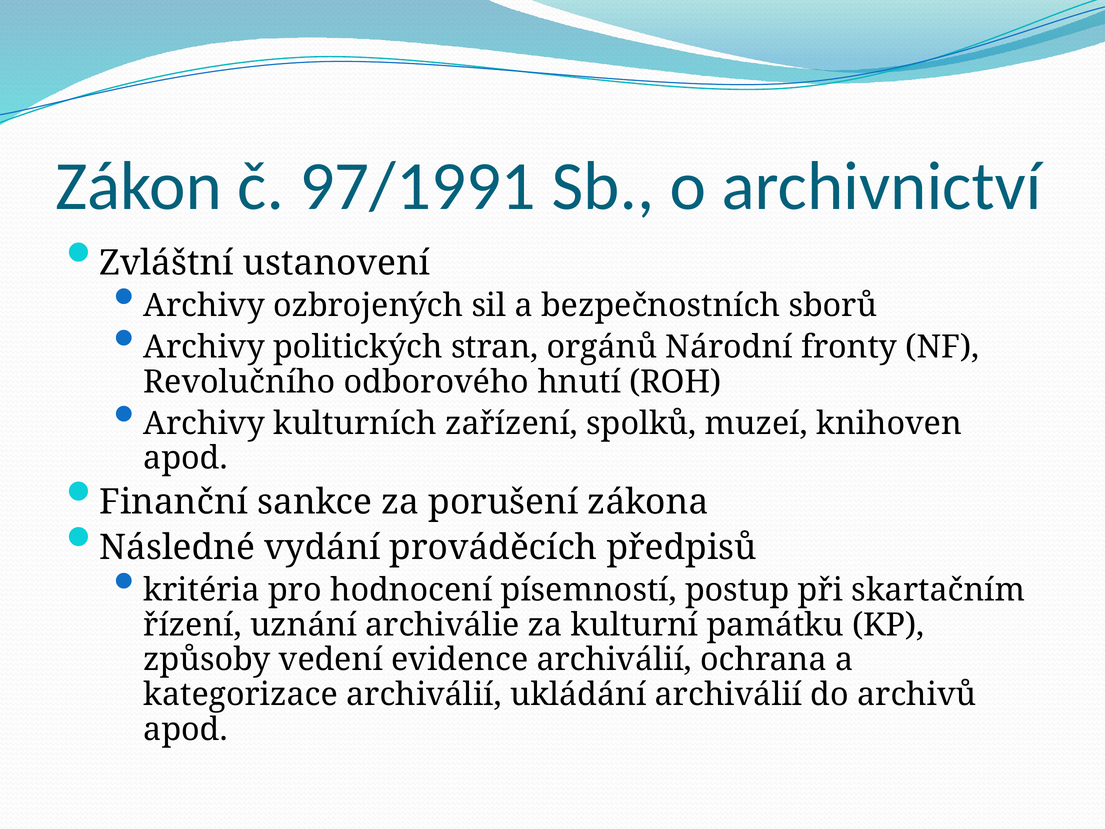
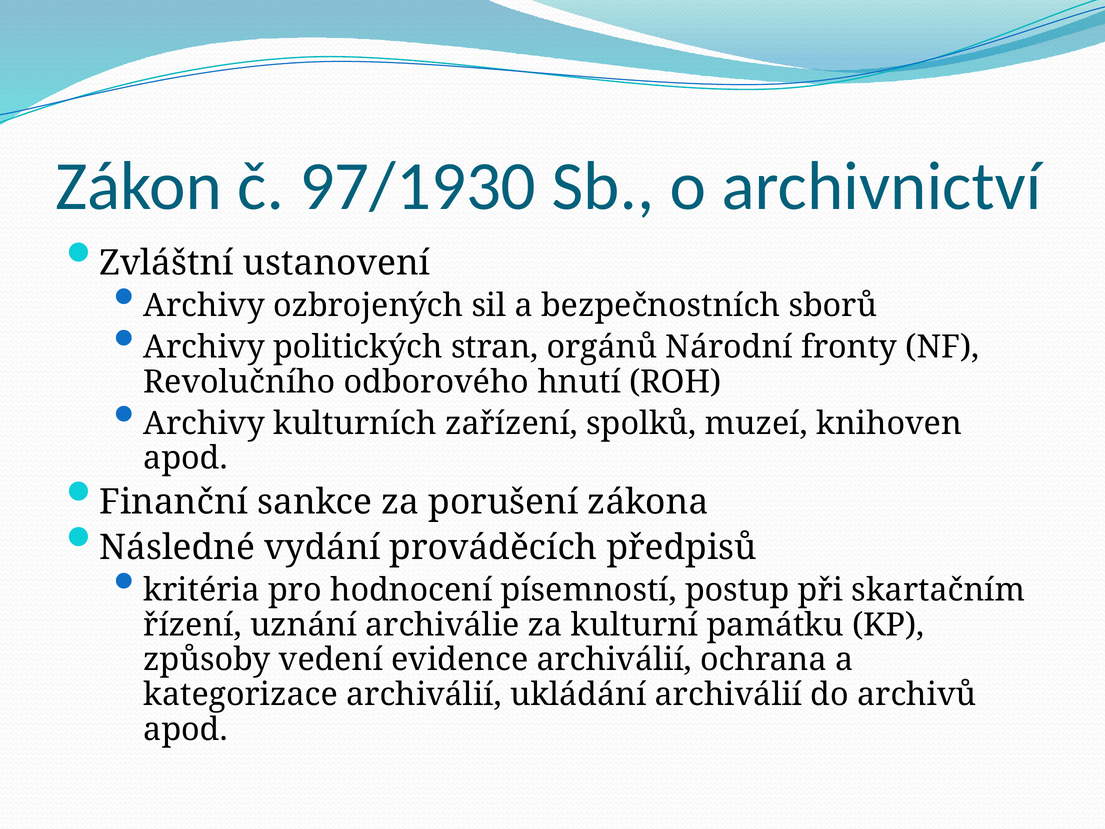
97/1991: 97/1991 -> 97/1930
